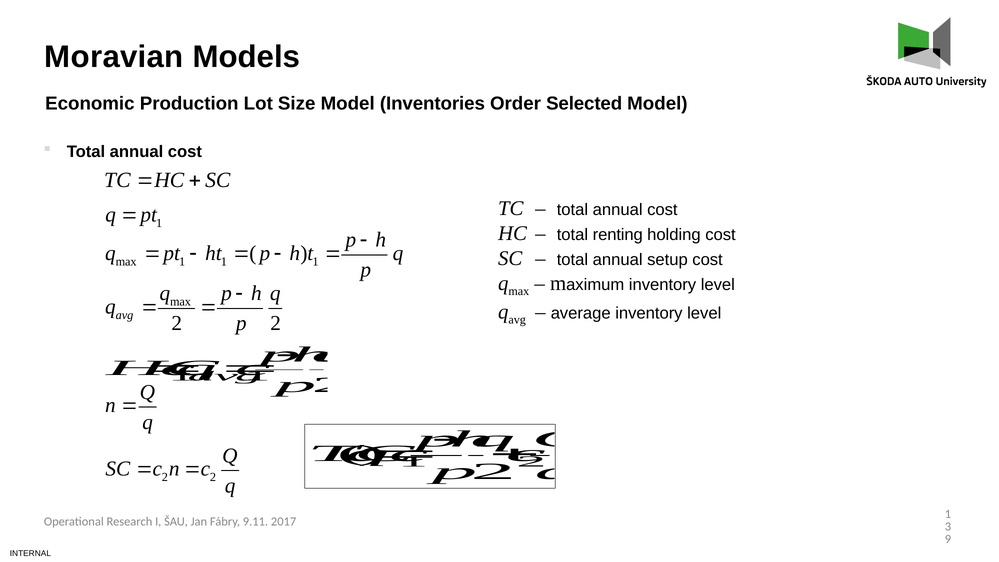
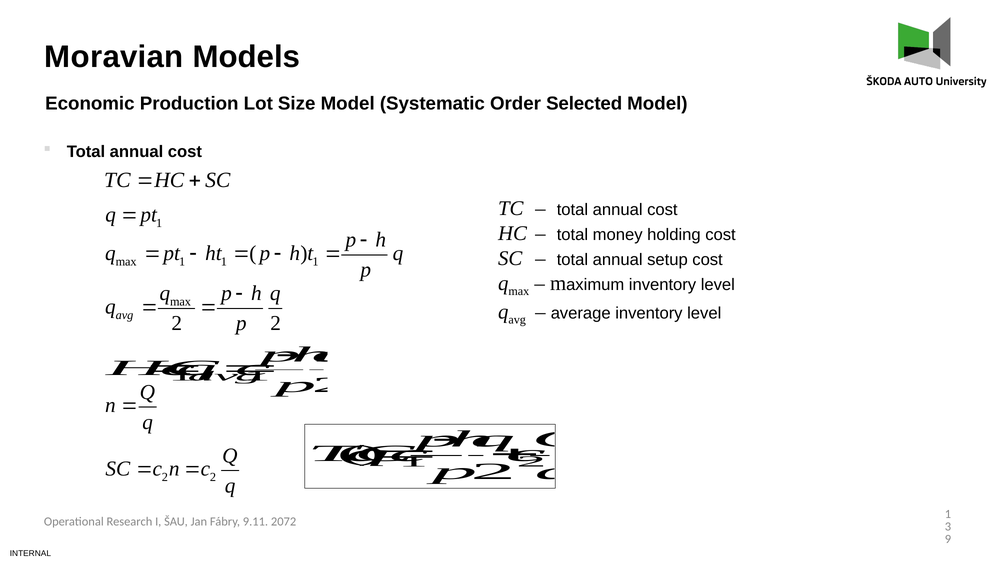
Inventories: Inventories -> Systematic
renting: renting -> money
2017: 2017 -> 2072
